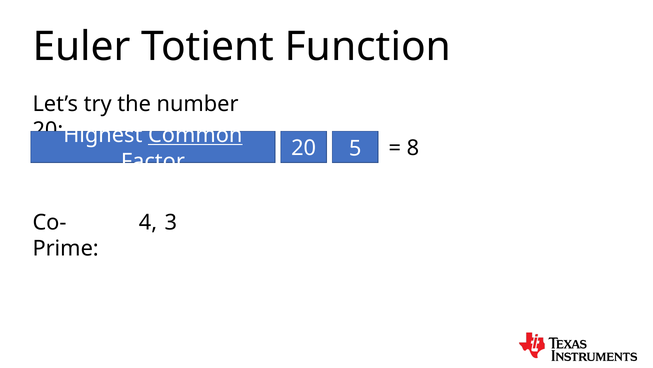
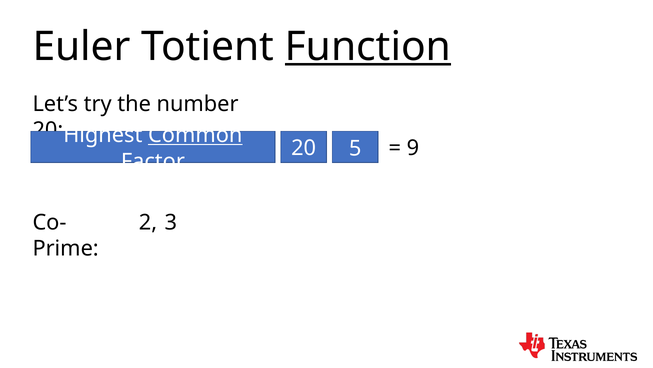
Function underline: none -> present
8: 8 -> 9
4: 4 -> 2
